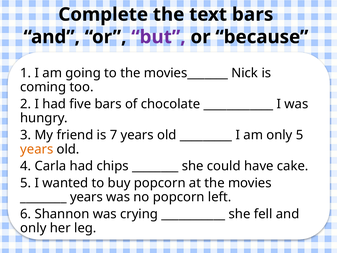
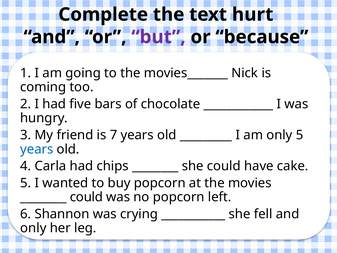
text bars: bars -> hurt
years at (37, 149) colour: orange -> blue
years at (86, 197): years -> could
